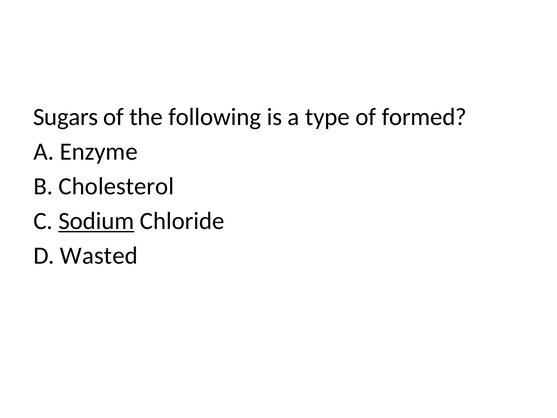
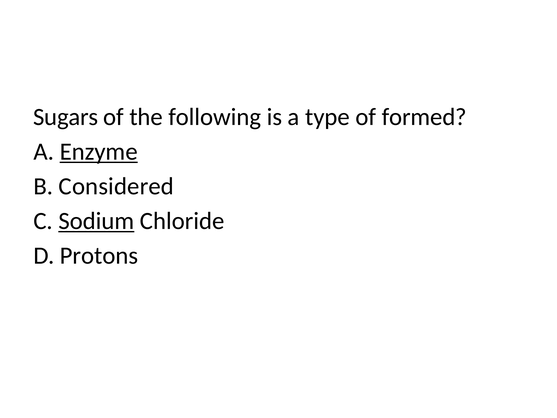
Enzyme underline: none -> present
Cholesterol: Cholesterol -> Considered
Wasted: Wasted -> Protons
